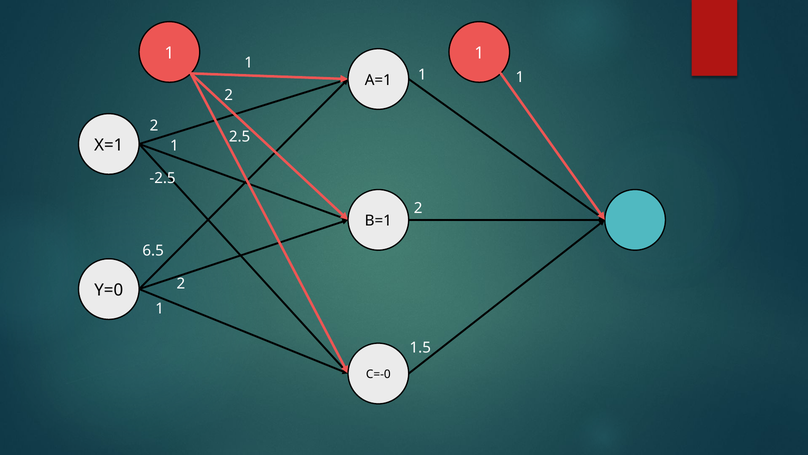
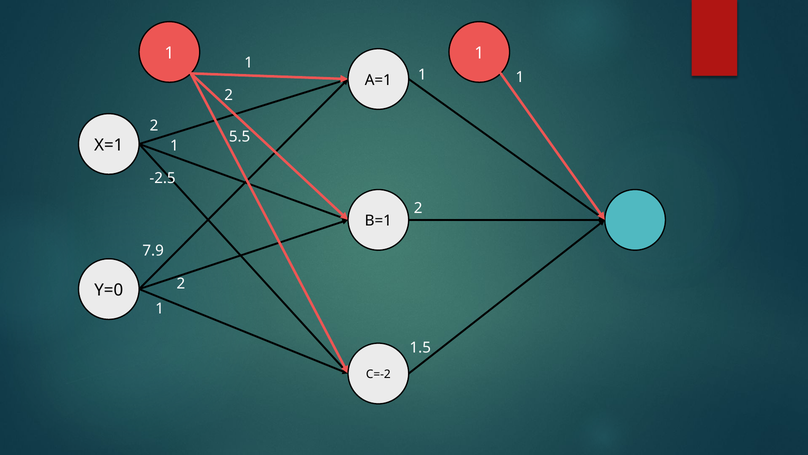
2.5: 2.5 -> 5.5
6.5: 6.5 -> 7.9
C=-0: C=-0 -> C=-2
